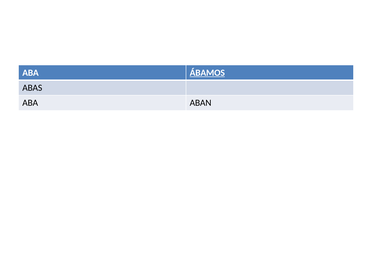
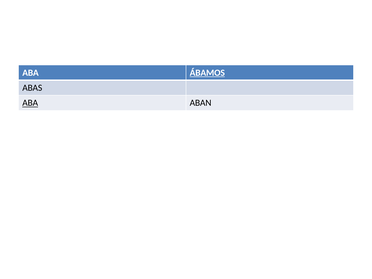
ABA at (30, 103) underline: none -> present
